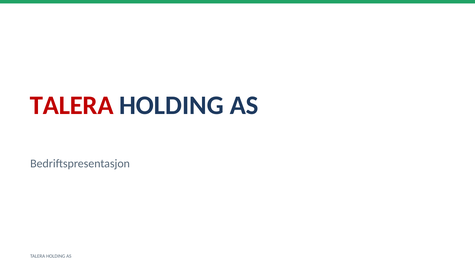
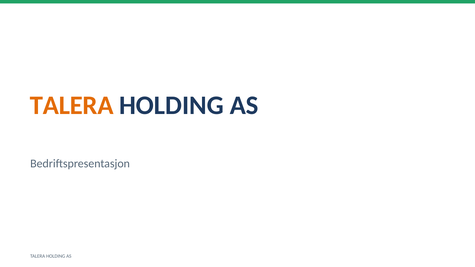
TALERA at (72, 105) colour: red -> orange
